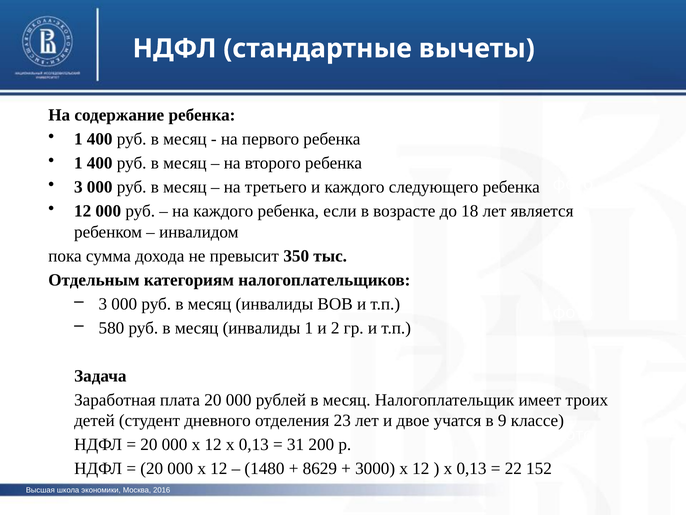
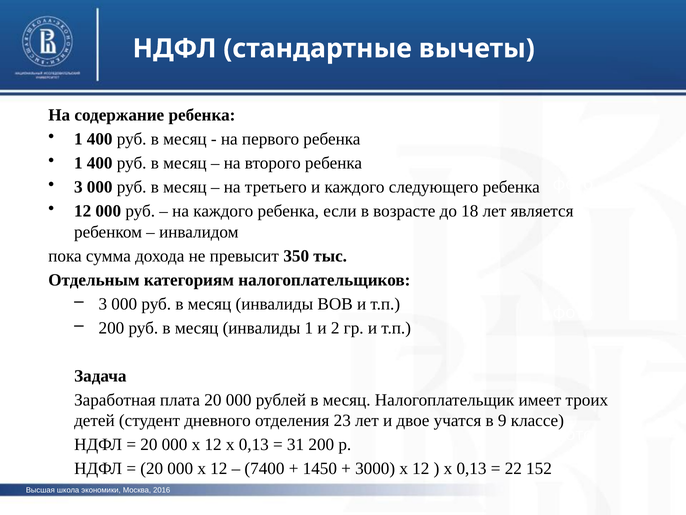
580 at (111, 328): 580 -> 200
1480: 1480 -> 7400
8629: 8629 -> 1450
